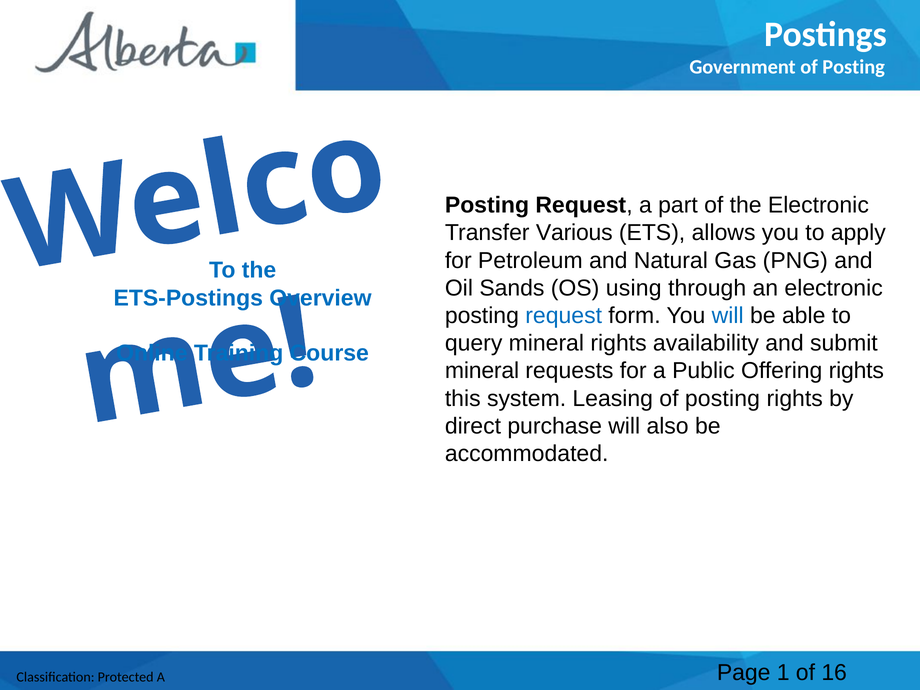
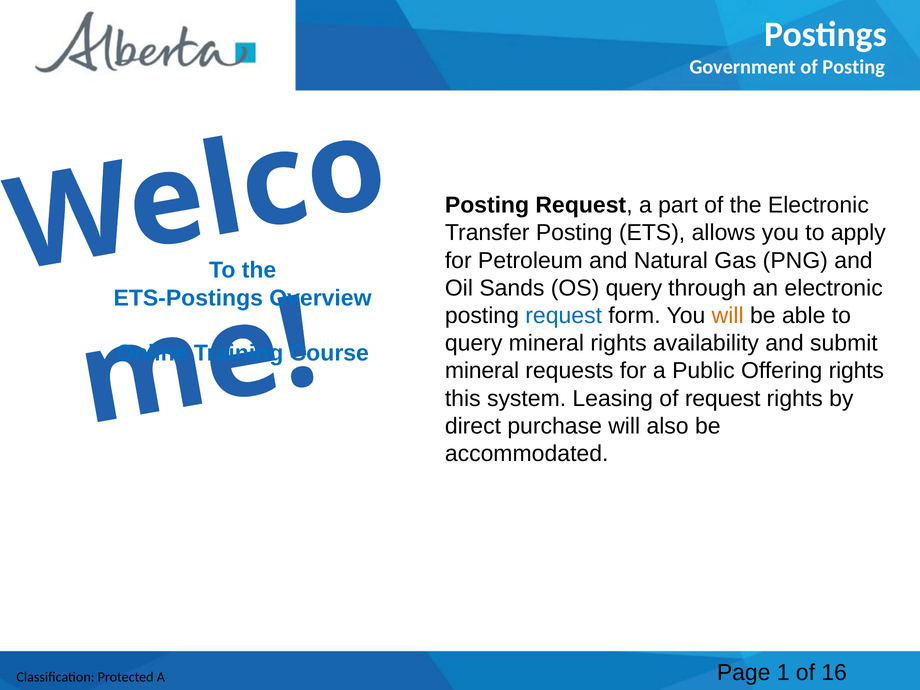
Transfer Various: Various -> Posting
OS using: using -> query
will at (728, 316) colour: blue -> orange
Leasing of posting: posting -> request
